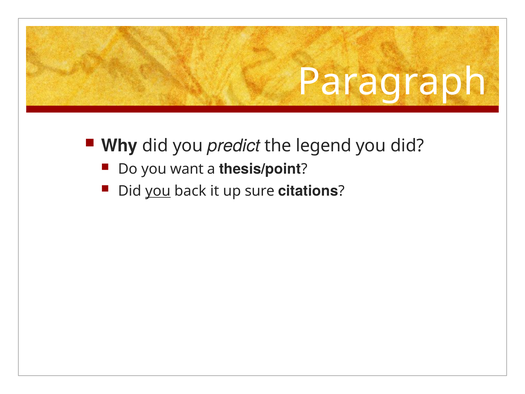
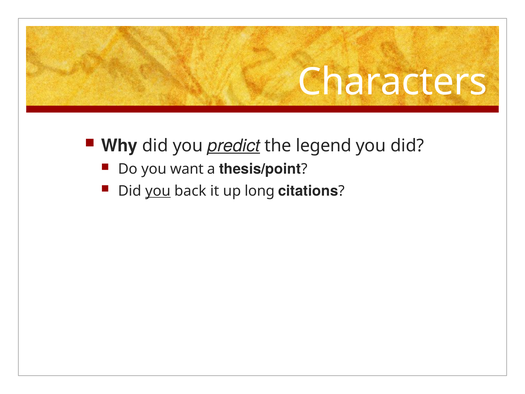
Paragraph: Paragraph -> Characters
predict underline: none -> present
sure: sure -> long
